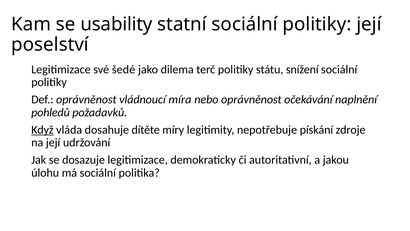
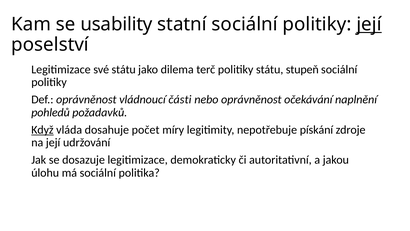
její at (369, 24) underline: none -> present
své šedé: šedé -> státu
snížení: snížení -> stupeň
míra: míra -> části
dítěte: dítěte -> počet
